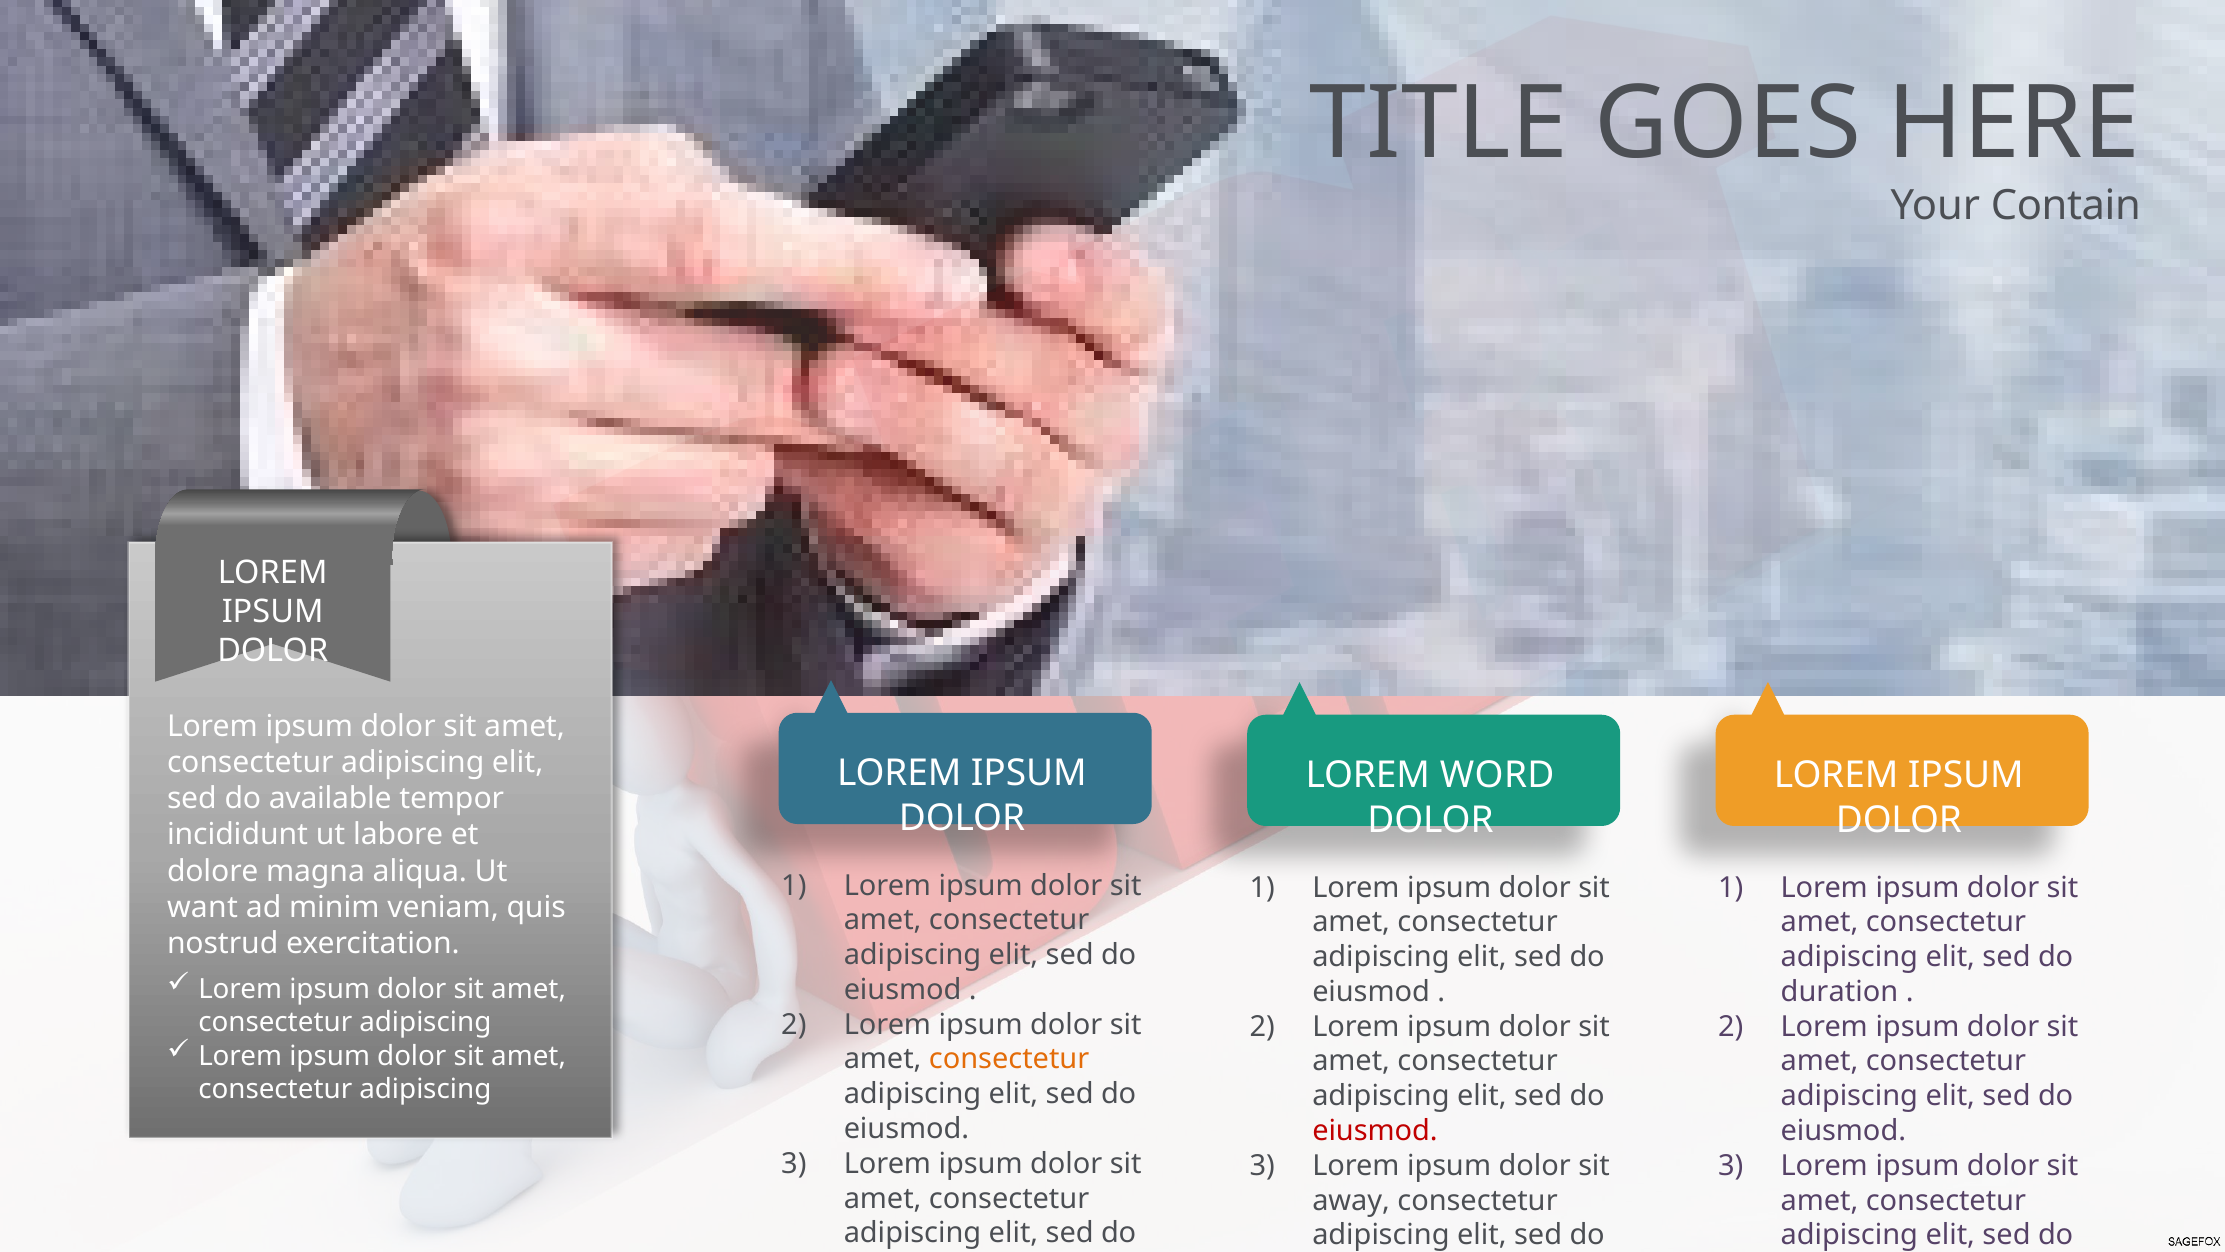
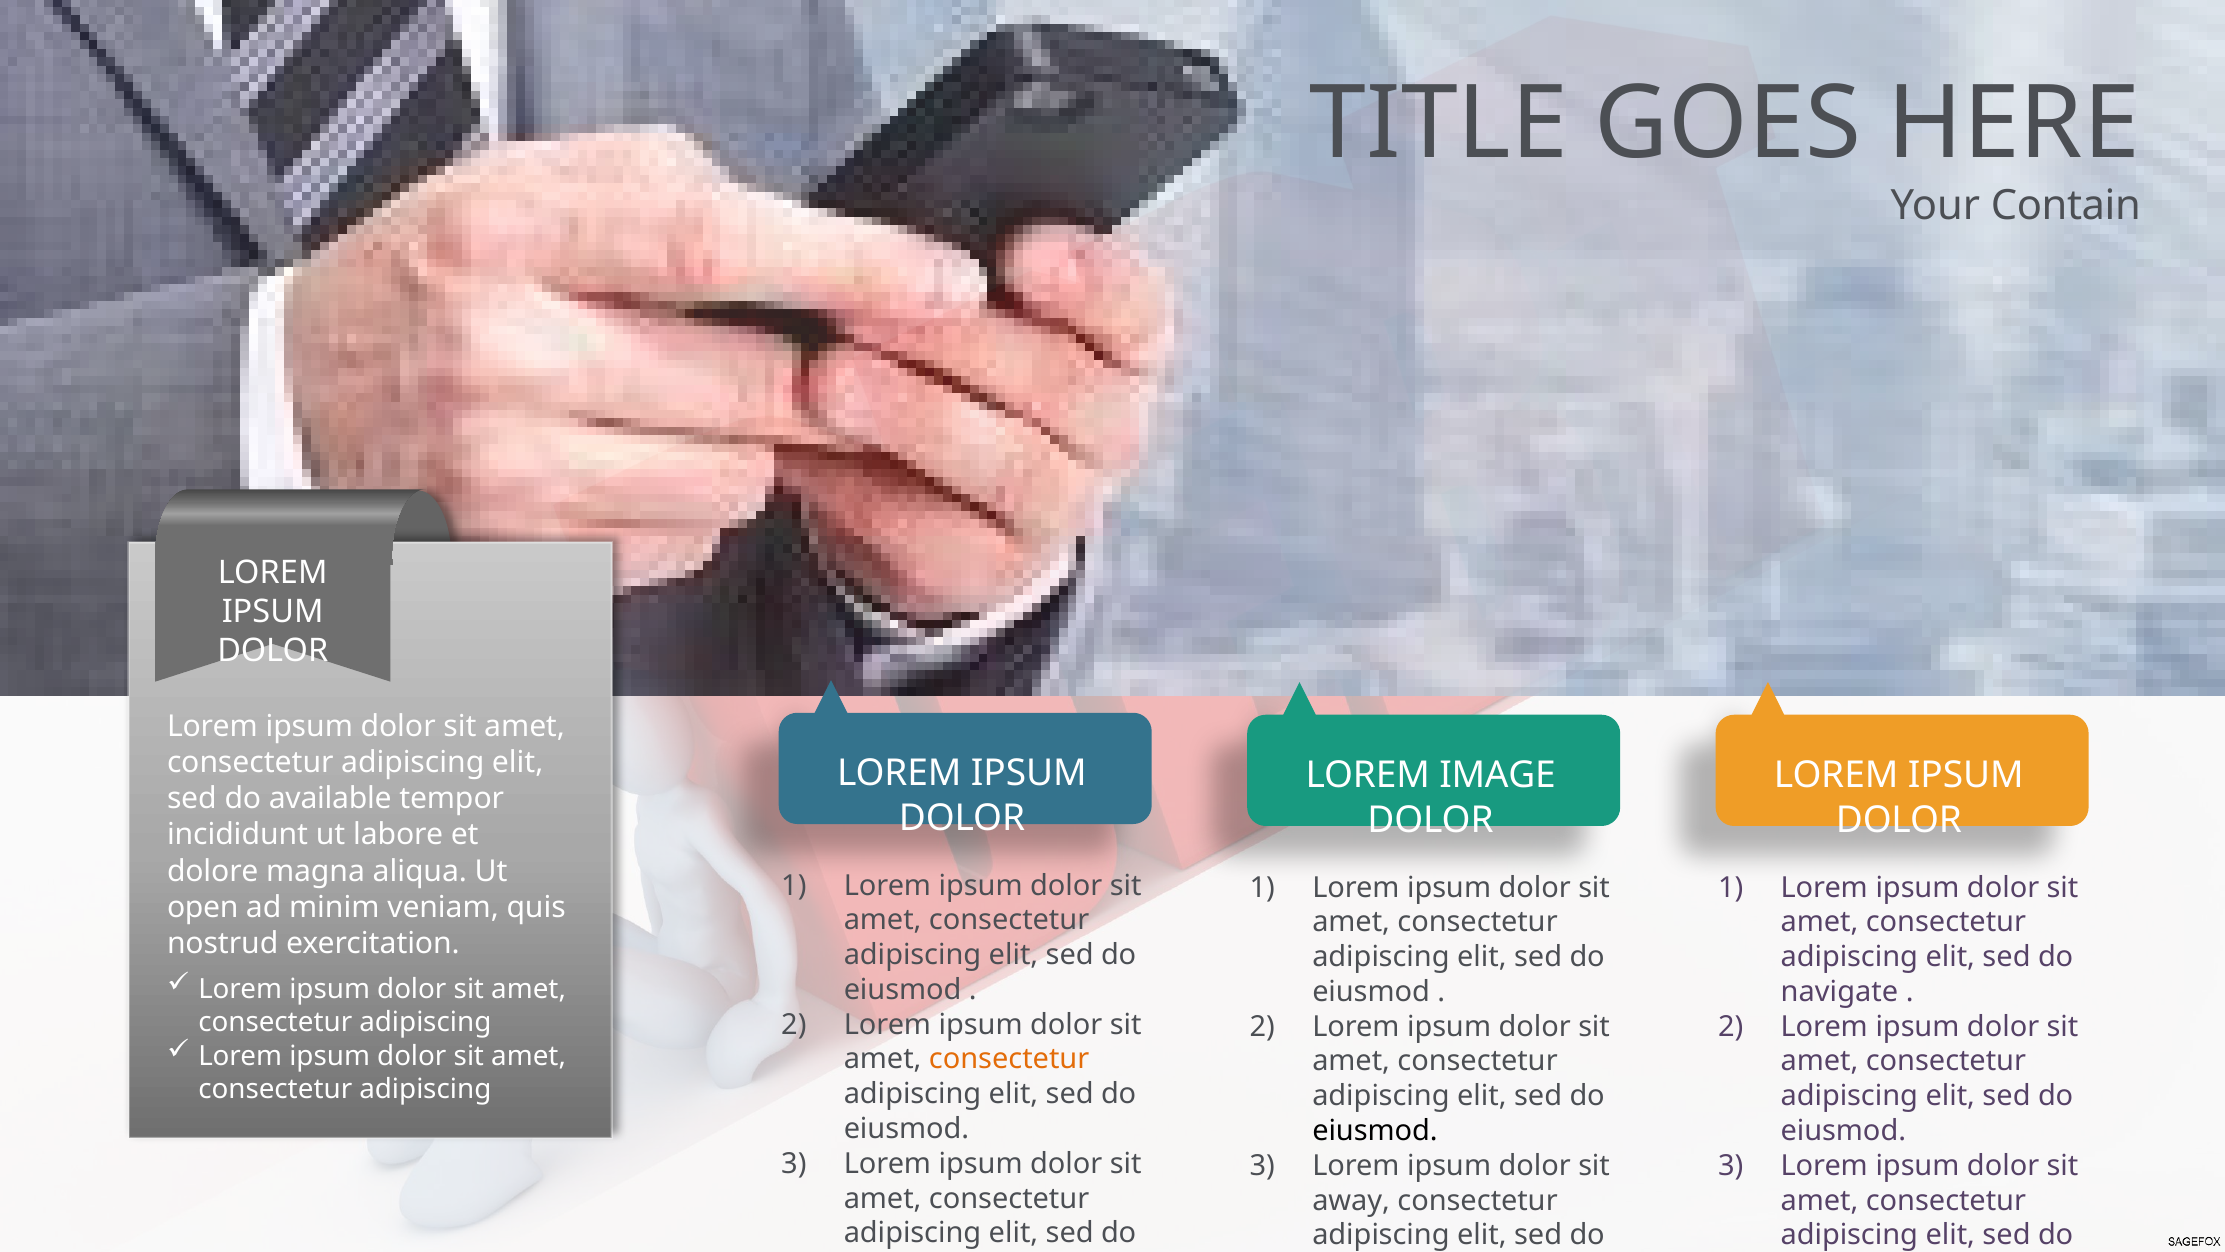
WORD: WORD -> IMAGE
want: want -> open
duration: duration -> navigate
eiusmod at (1375, 1130) colour: red -> black
